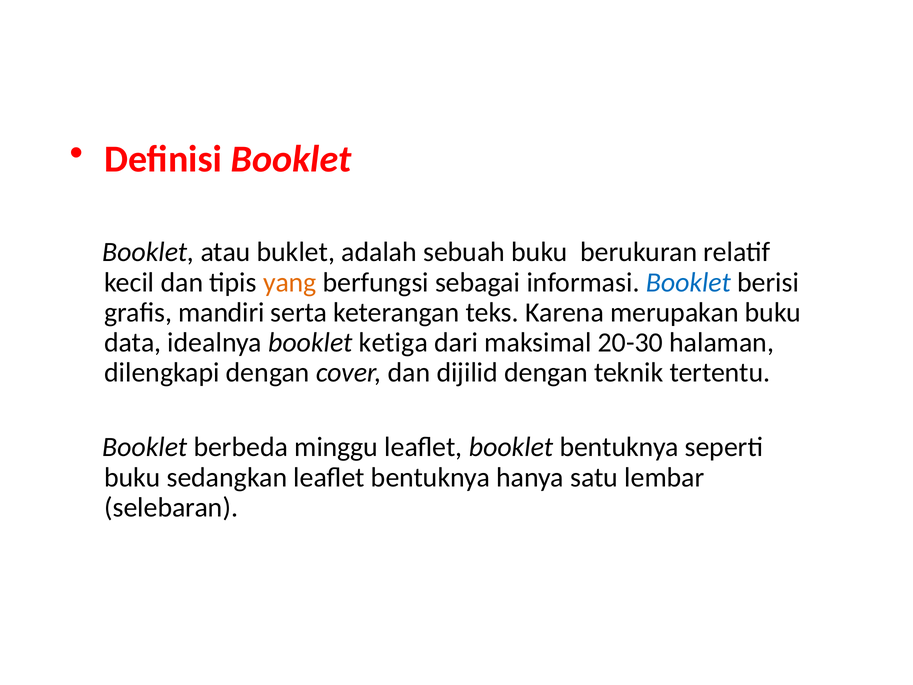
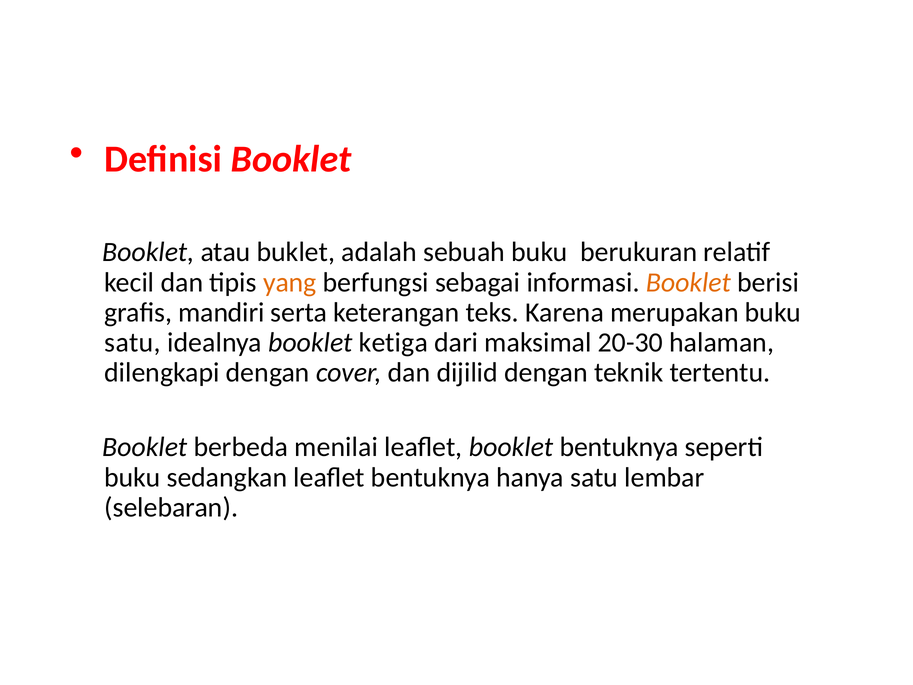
Booklet at (688, 282) colour: blue -> orange
data at (133, 342): data -> satu
minggu: minggu -> menilai
